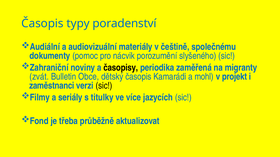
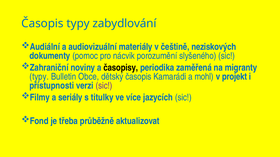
poradenství: poradenství -> zabydlování
společnému: společnému -> neziskových
zvát at (39, 77): zvát -> typy
zaměstnanci: zaměstnanci -> přístupnosti
sic at (104, 86) colour: black -> purple
